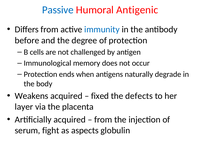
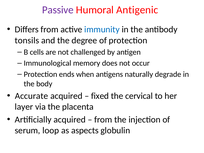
Passive colour: blue -> purple
before: before -> tonsils
Weakens: Weakens -> Accurate
defects: defects -> cervical
fight: fight -> loop
